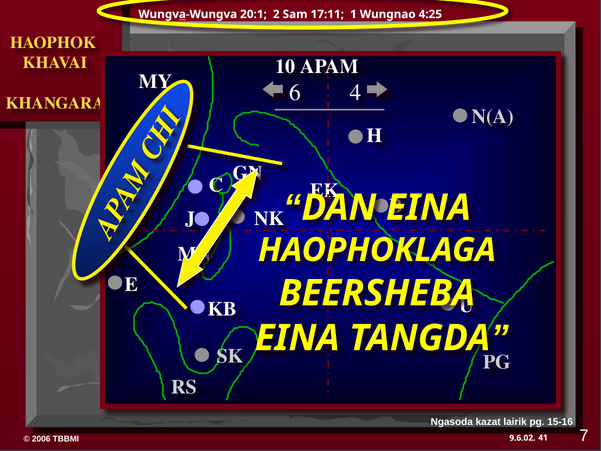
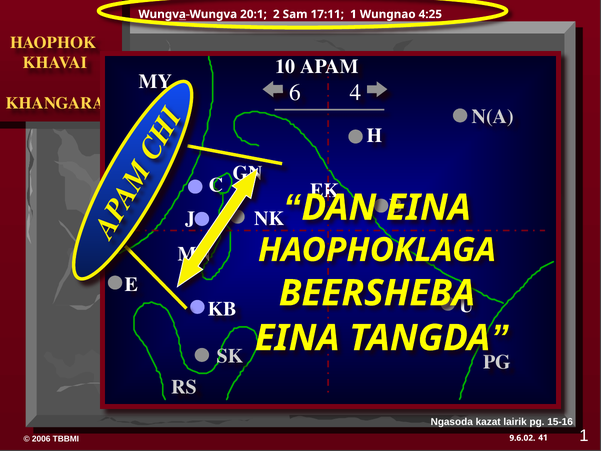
41 7: 7 -> 1
